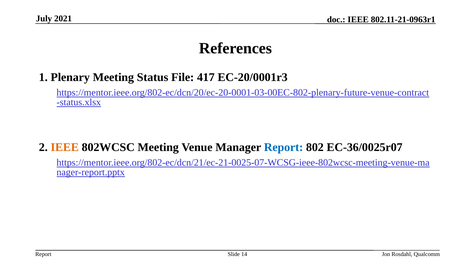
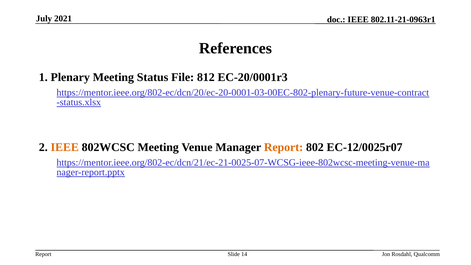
417: 417 -> 812
Report at (284, 147) colour: blue -> orange
EC-36/0025r07: EC-36/0025r07 -> EC-12/0025r07
